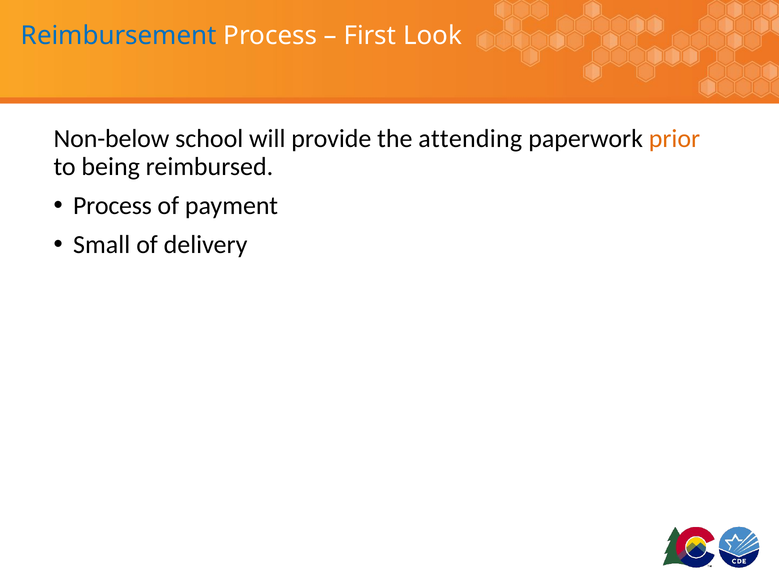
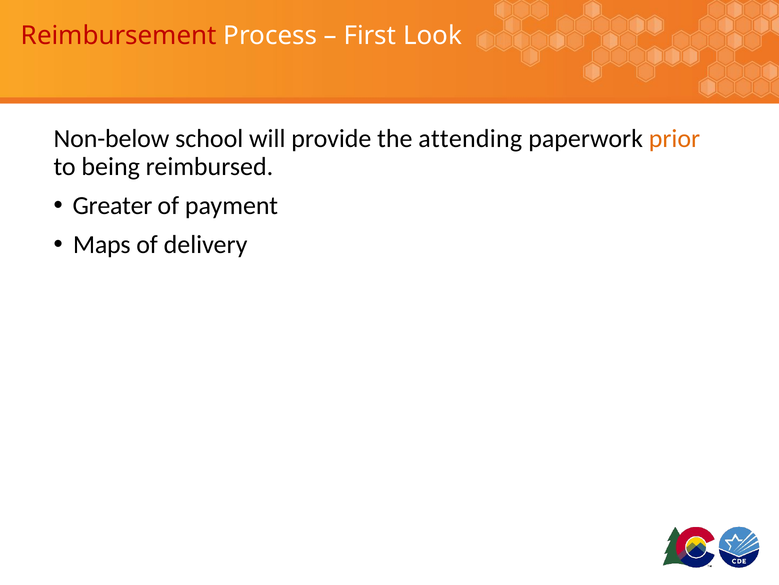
Reimbursement colour: blue -> red
Process at (112, 205): Process -> Greater
Small: Small -> Maps
